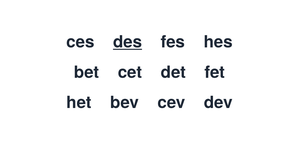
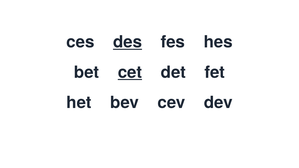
cet underline: none -> present
